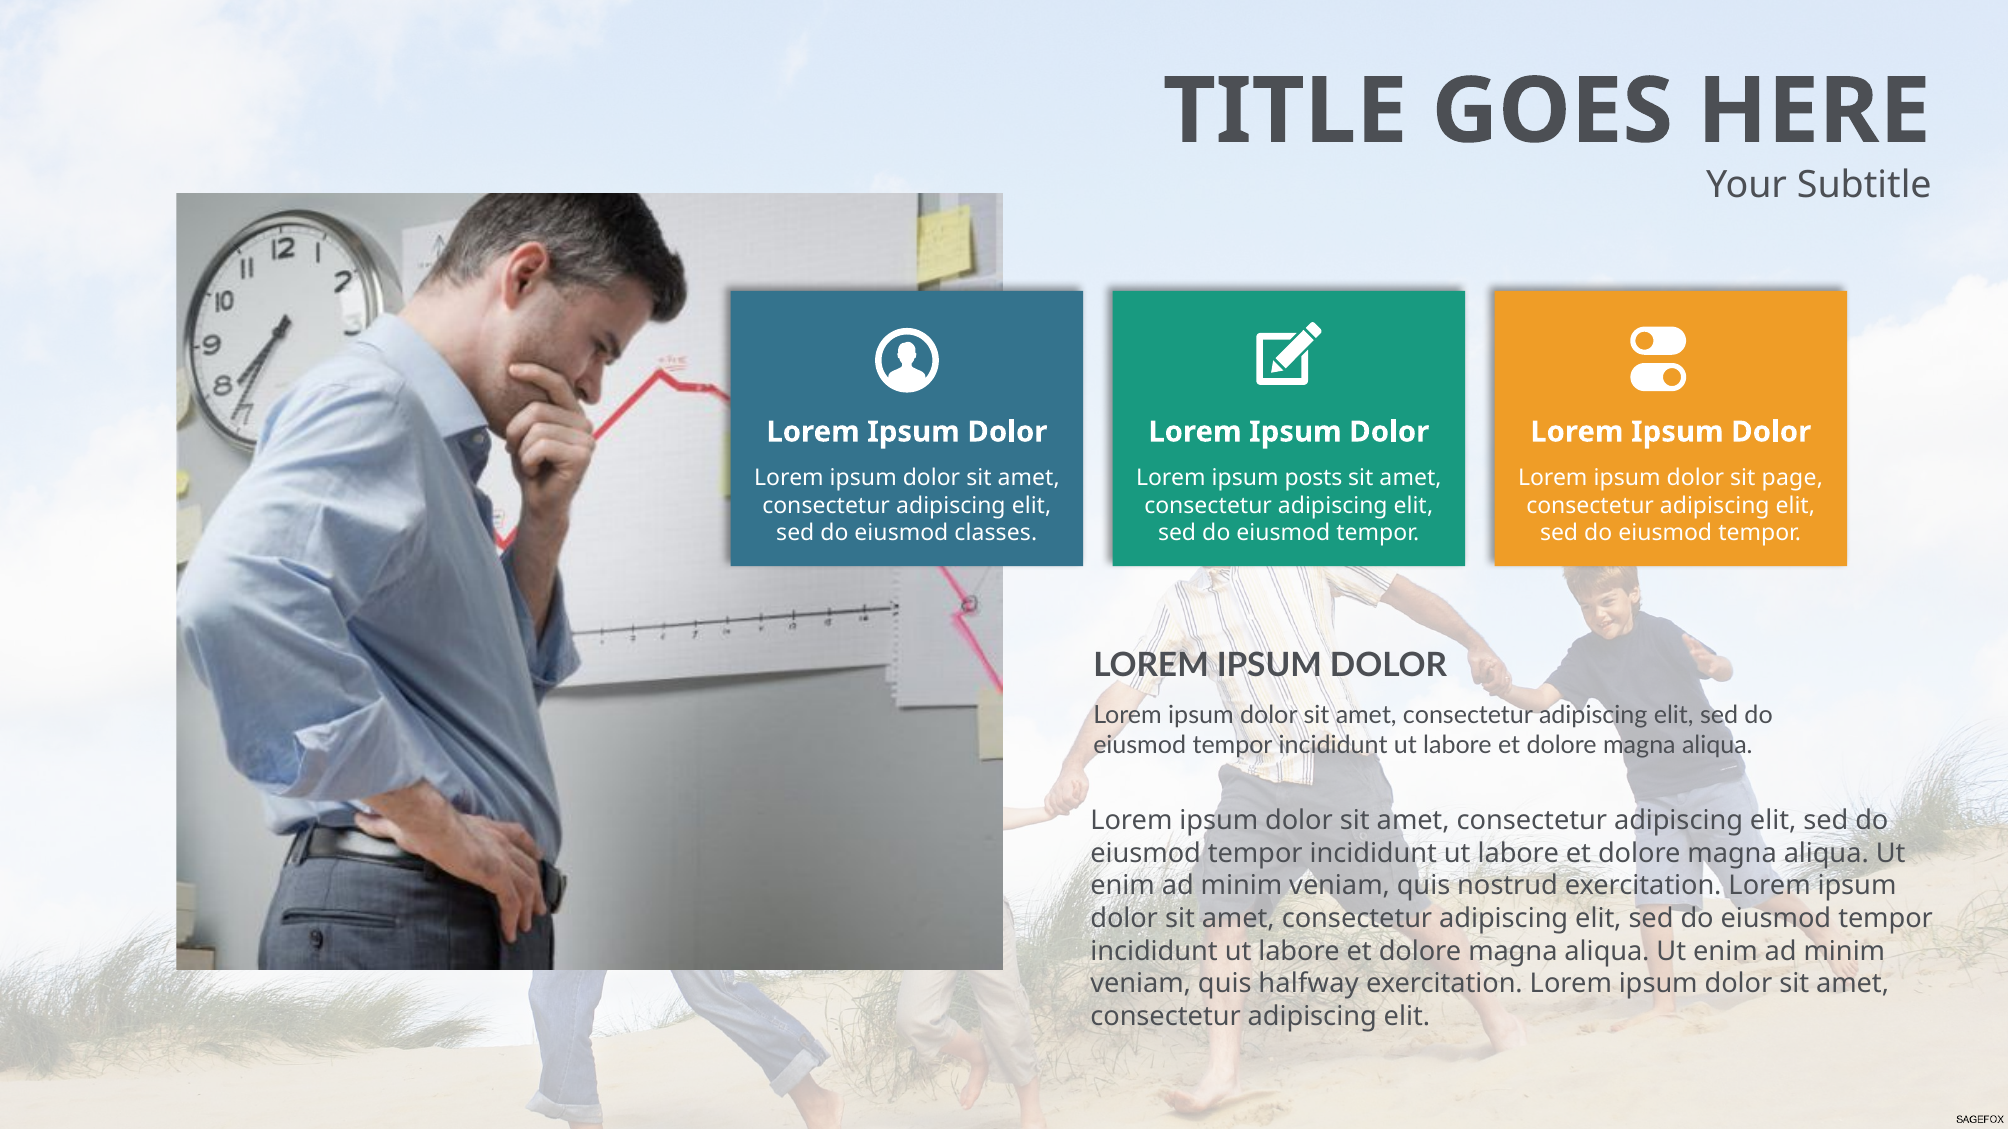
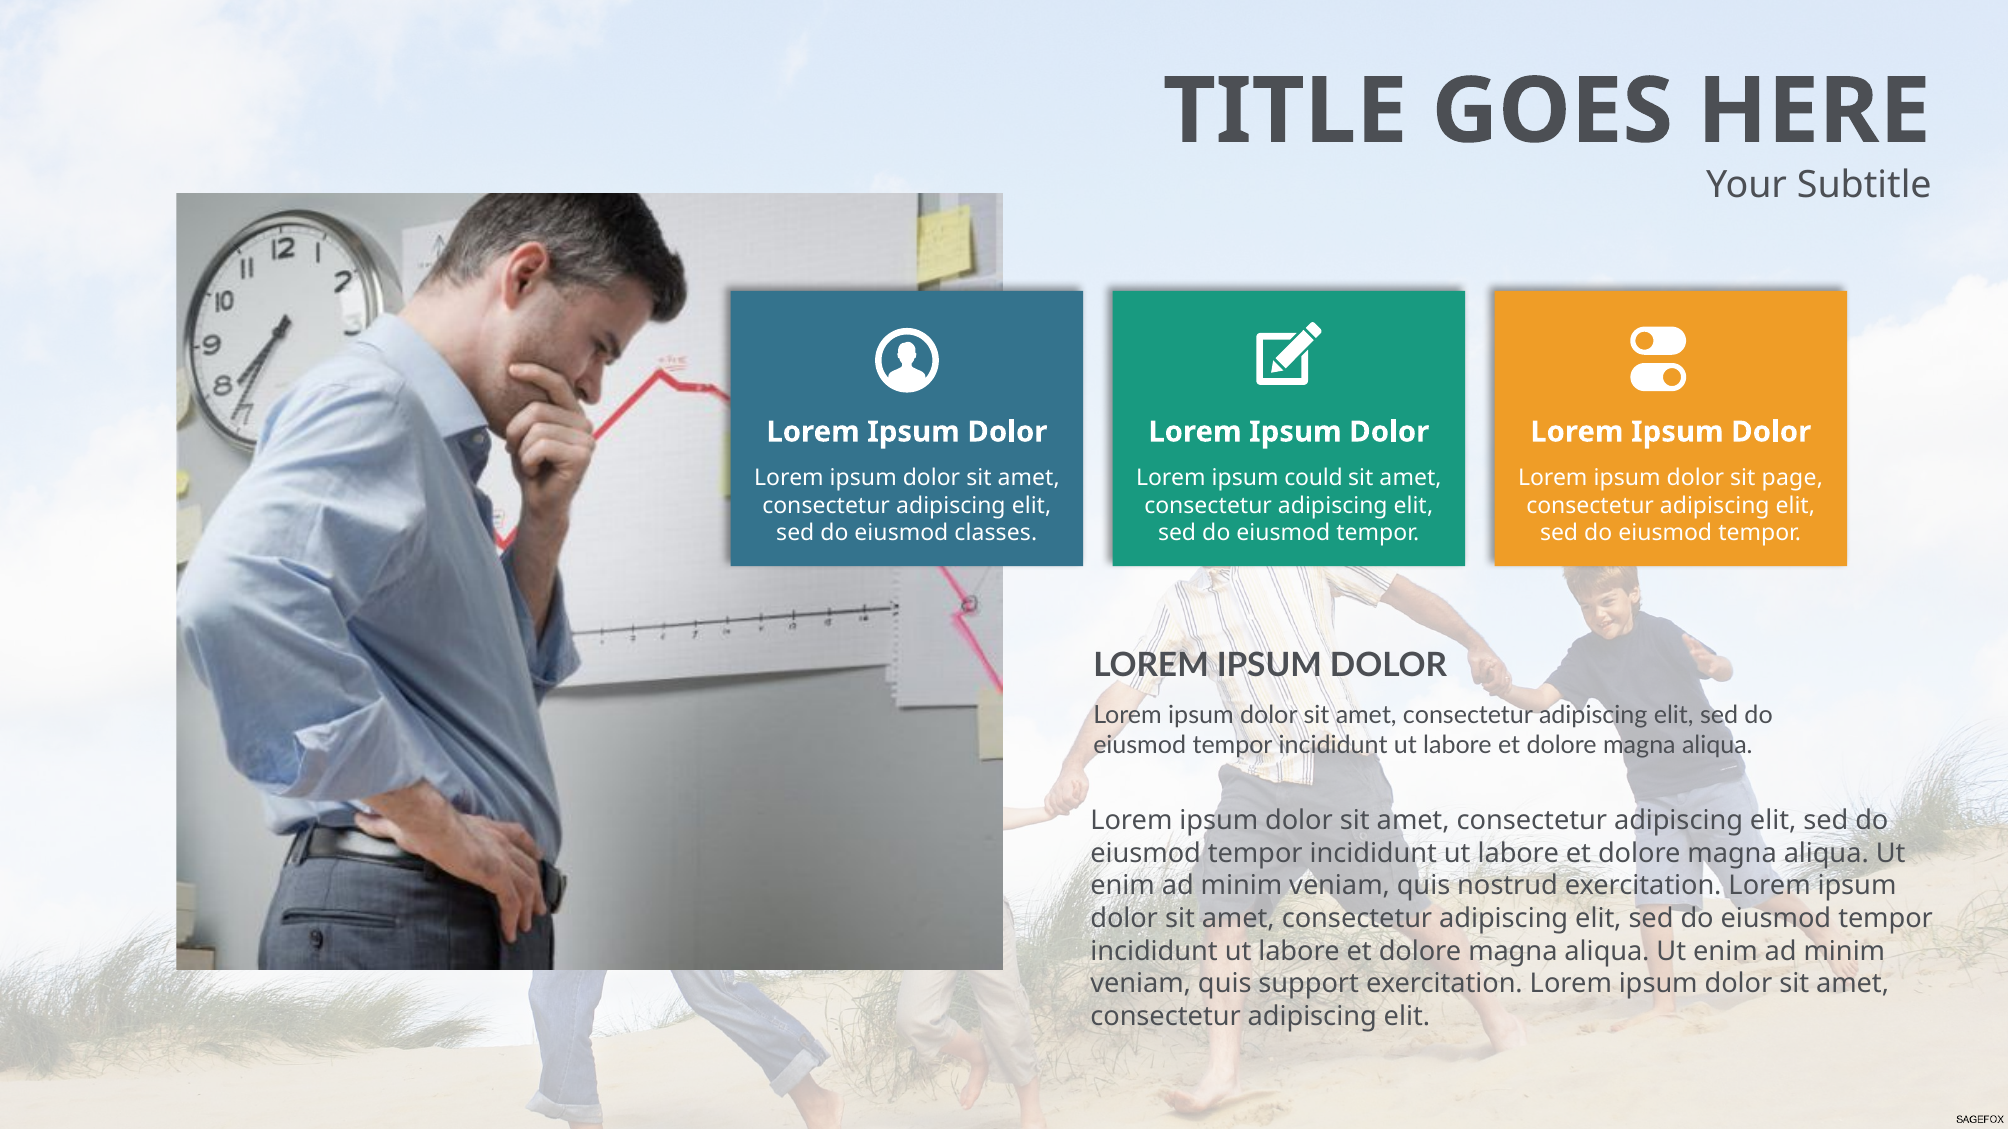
posts: posts -> could
halfway: halfway -> support
